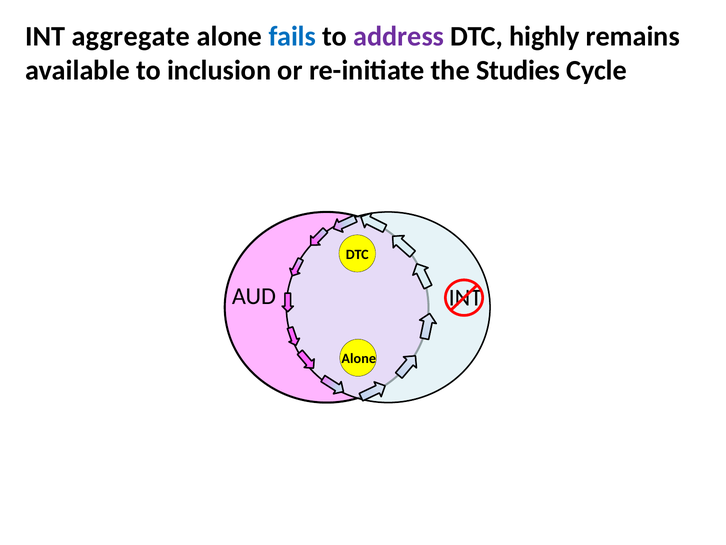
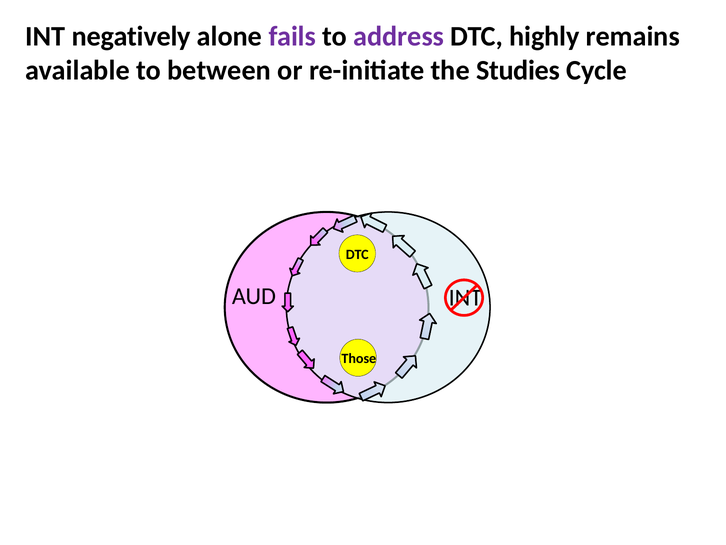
aggregate: aggregate -> negatively
fails colour: blue -> purple
inclusion: inclusion -> between
Alone at (359, 358): Alone -> Those
